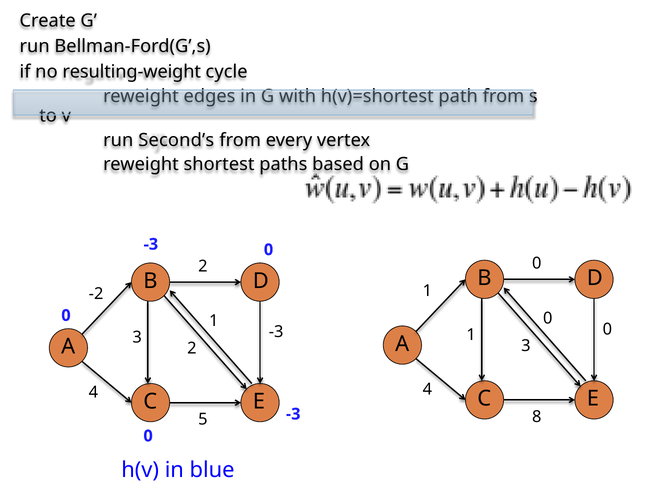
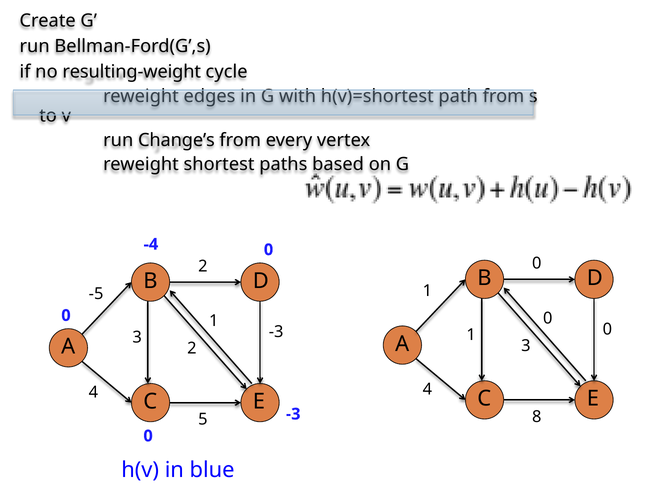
Second’s: Second’s -> Change’s
-3 at (151, 244): -3 -> -4
-2: -2 -> -5
